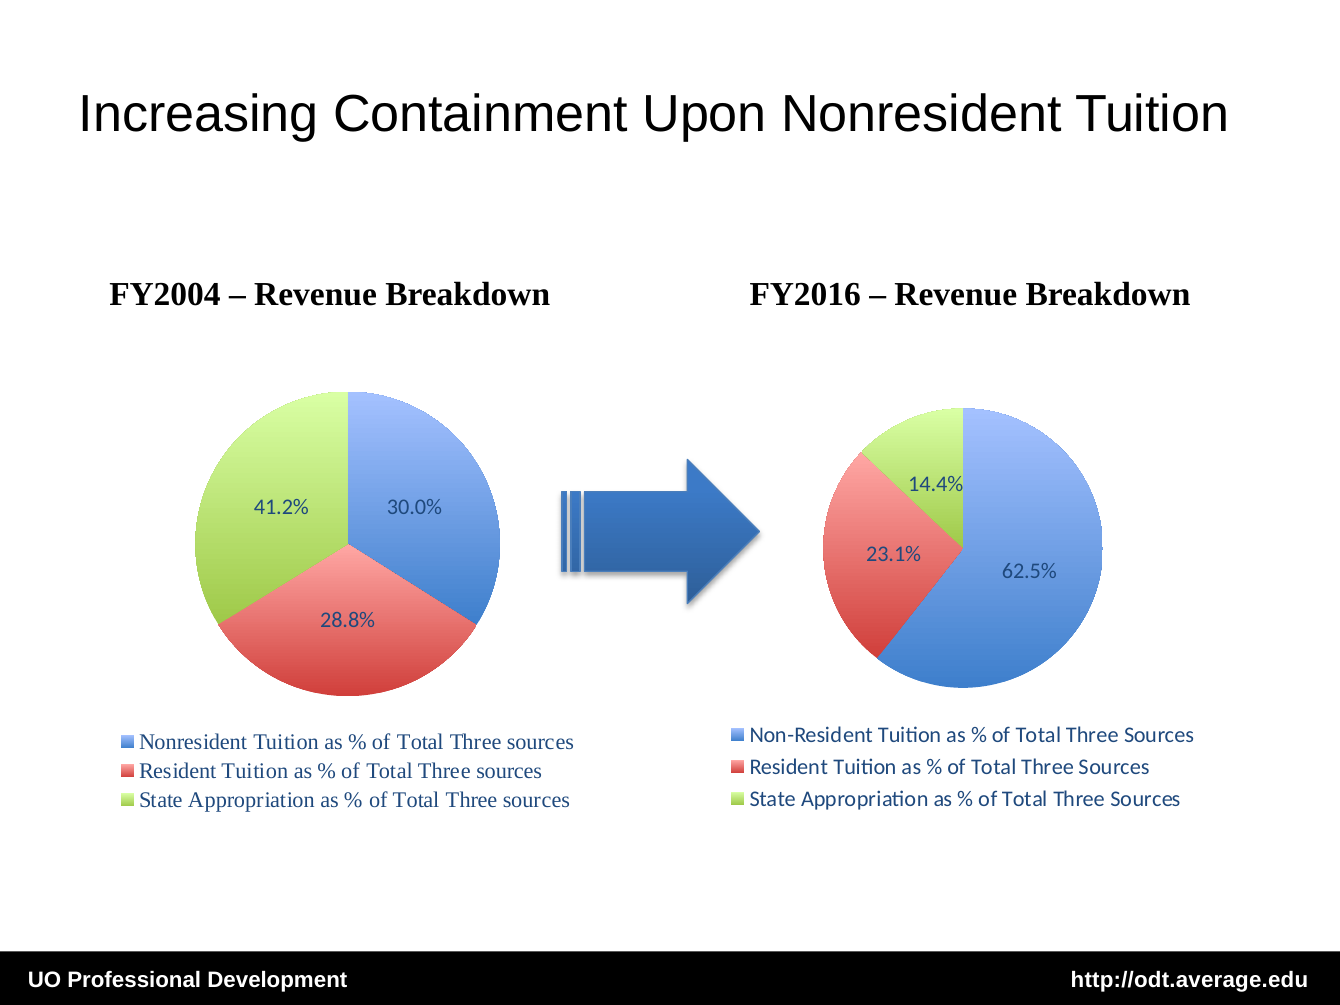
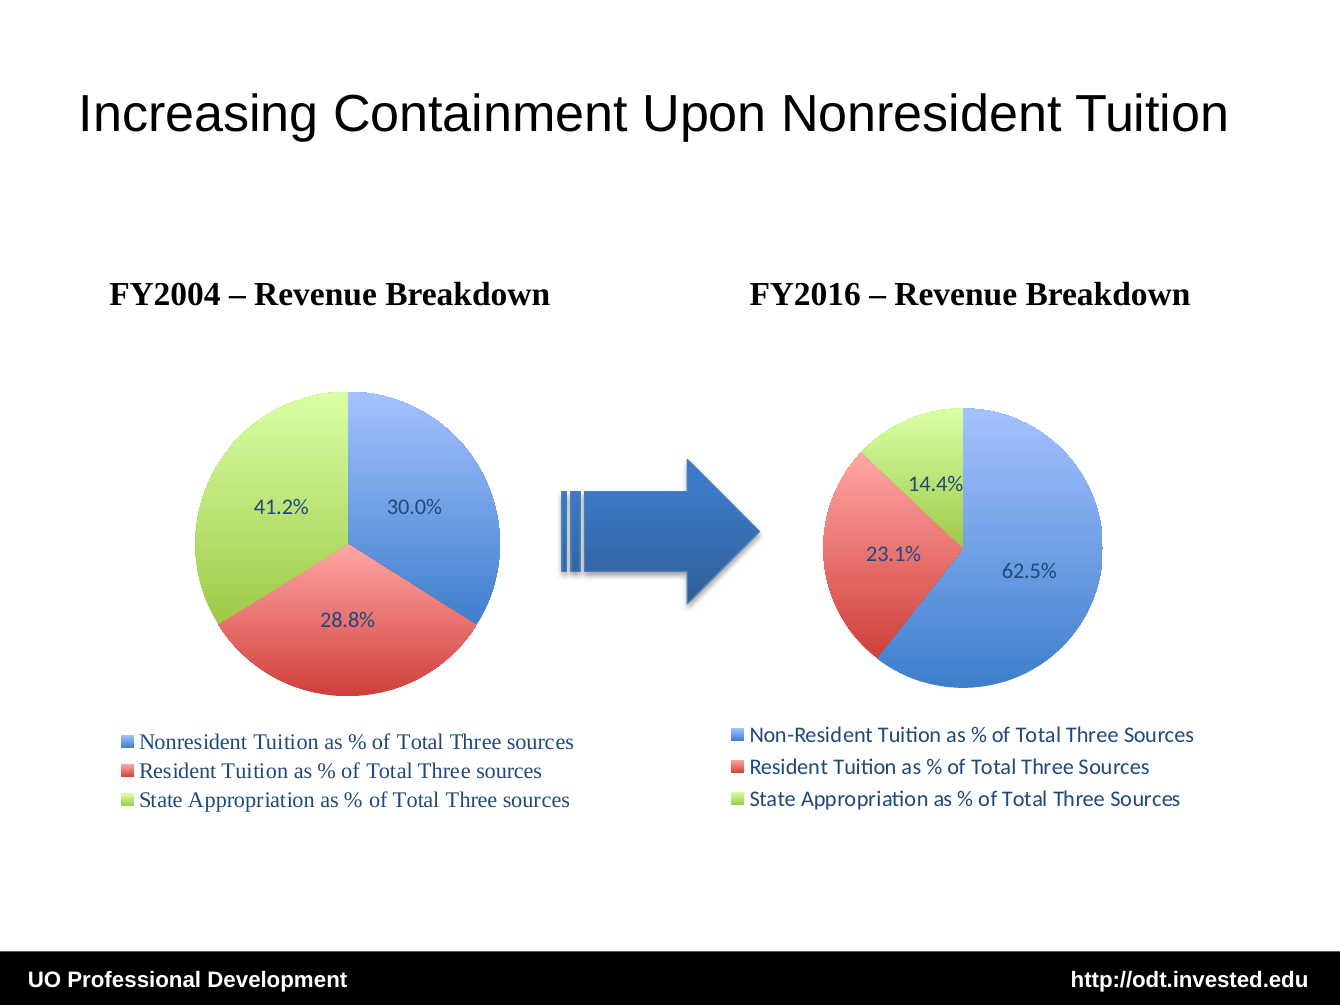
http://odt.average.edu: http://odt.average.edu -> http://odt.invested.edu
